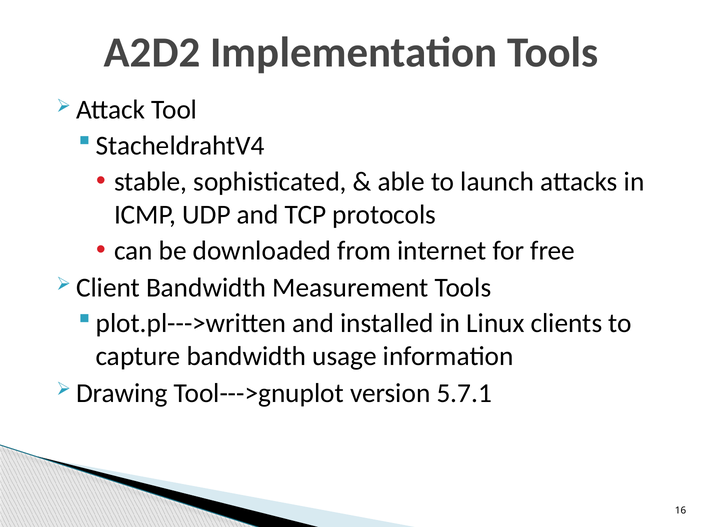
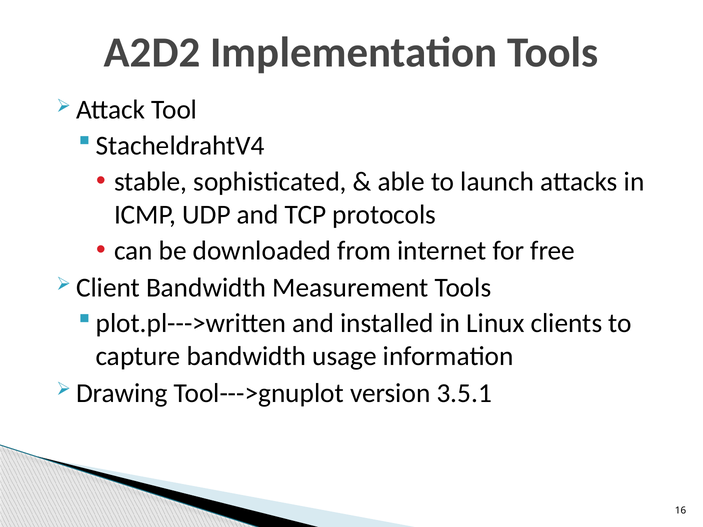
5.7.1: 5.7.1 -> 3.5.1
